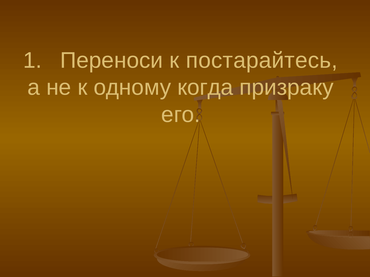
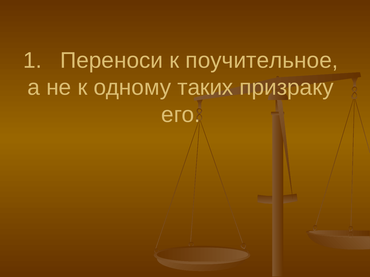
постарайтесь: постарайтесь -> поучительное
когда: когда -> таких
